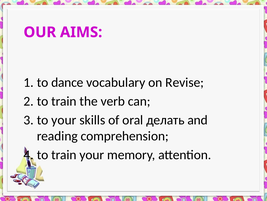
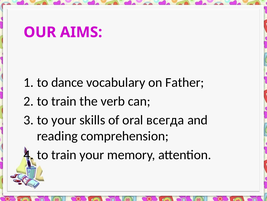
Revise: Revise -> Father
делать: делать -> всегда
